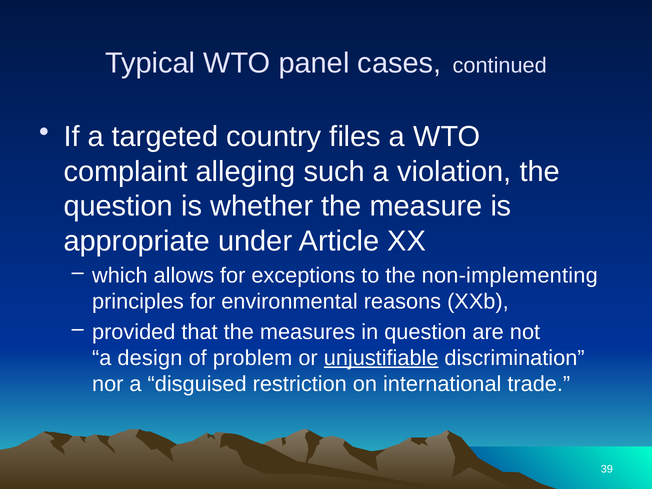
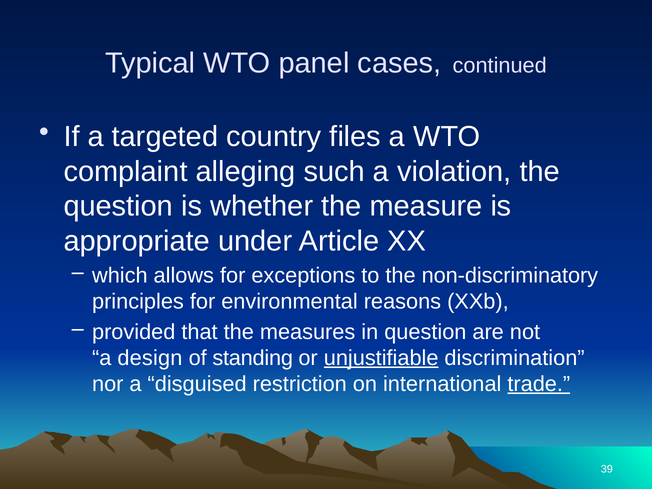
non-implementing: non-implementing -> non-discriminatory
problem: problem -> standing
trade underline: none -> present
